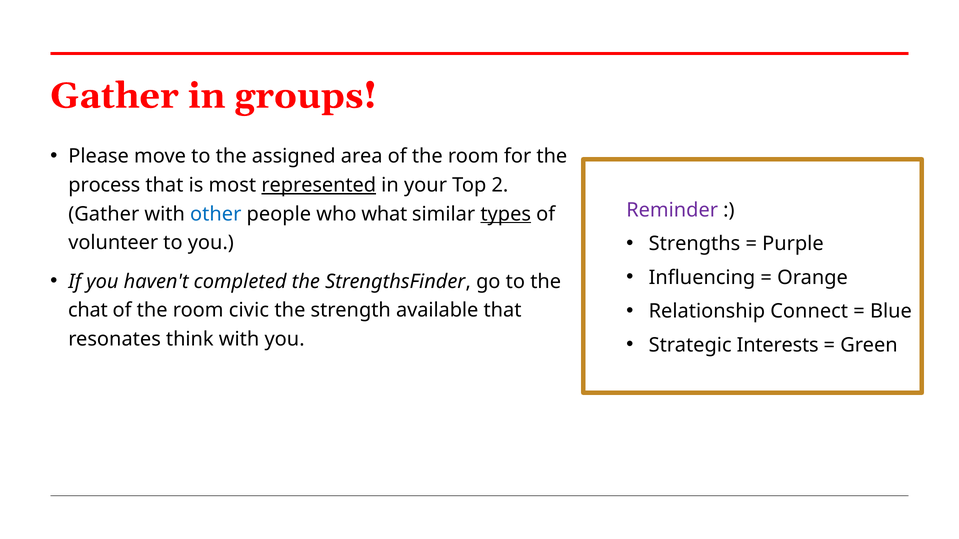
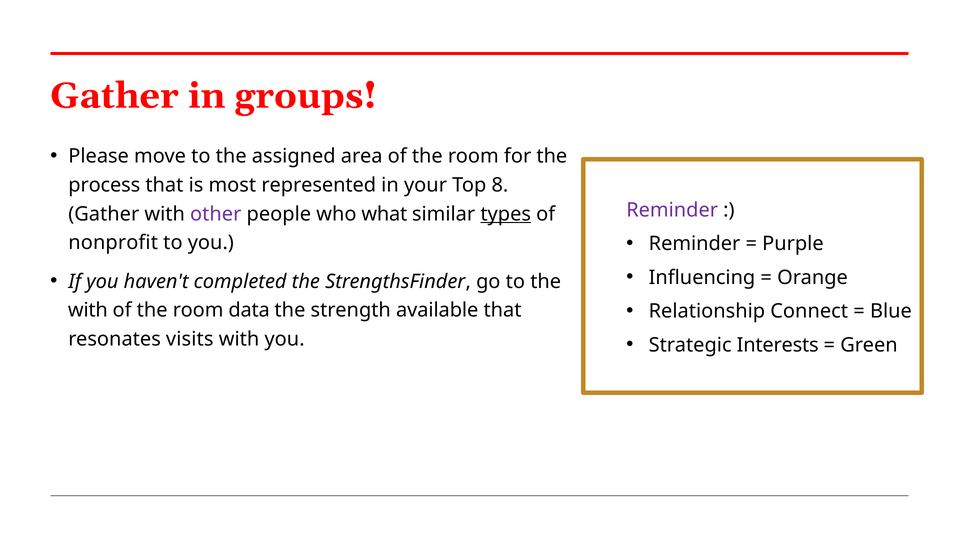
represented underline: present -> none
2: 2 -> 8
other colour: blue -> purple
Strengths at (695, 244): Strengths -> Reminder
volunteer: volunteer -> nonprofit
chat at (88, 310): chat -> with
civic: civic -> data
think: think -> visits
